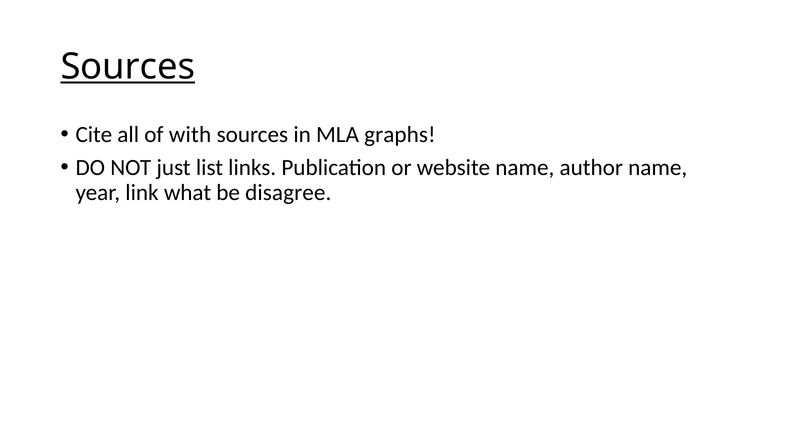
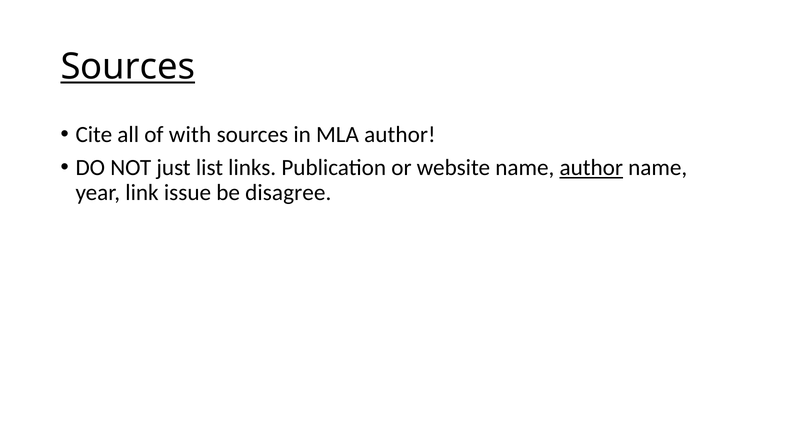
MLA graphs: graphs -> author
author at (591, 168) underline: none -> present
what: what -> issue
